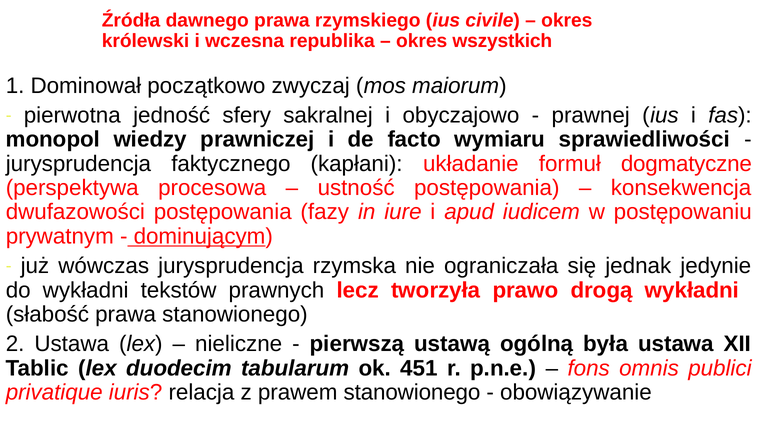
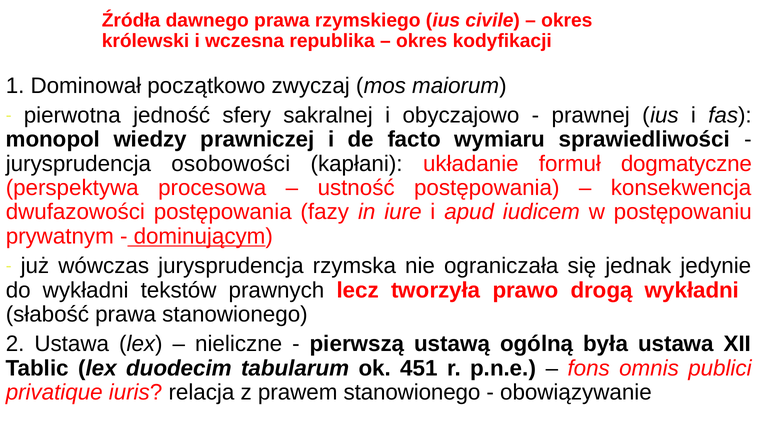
wszystkich: wszystkich -> kodyfikacji
faktycznego: faktycznego -> osobowości
